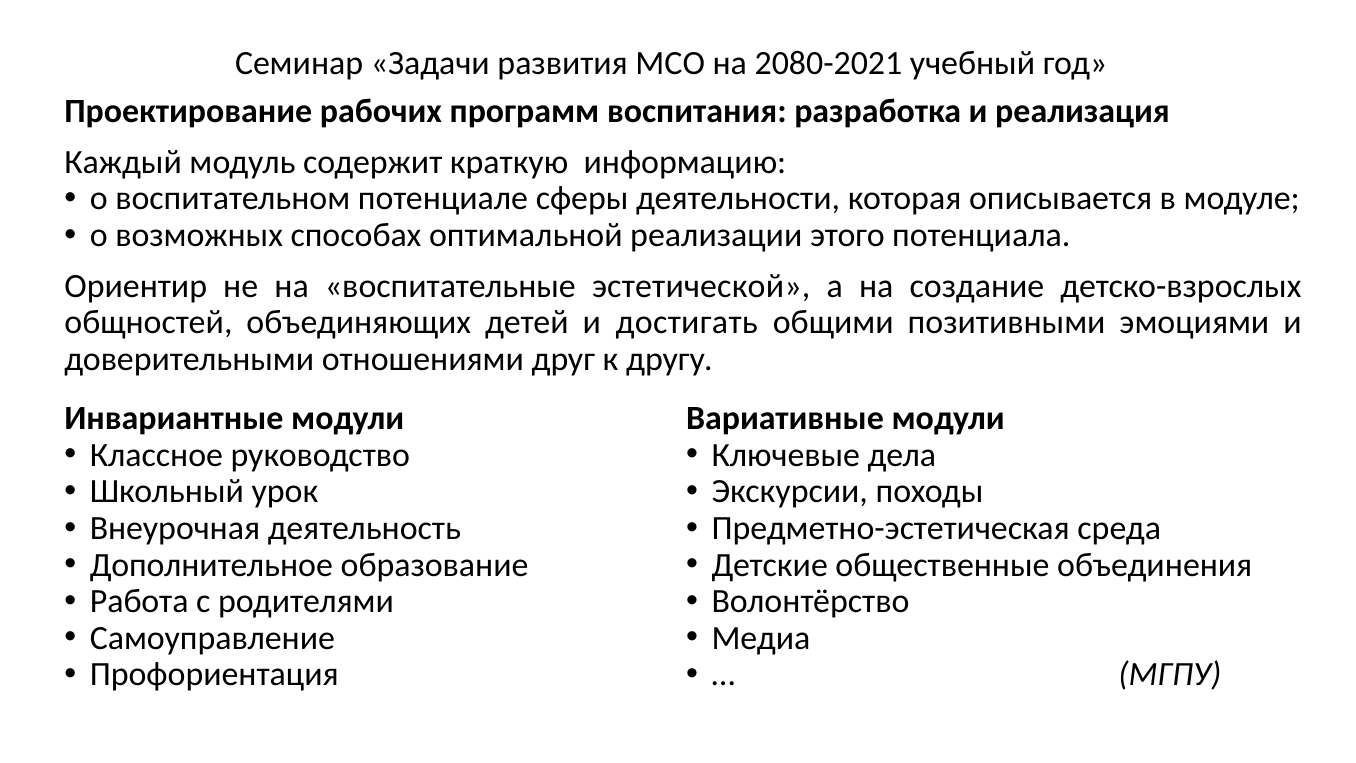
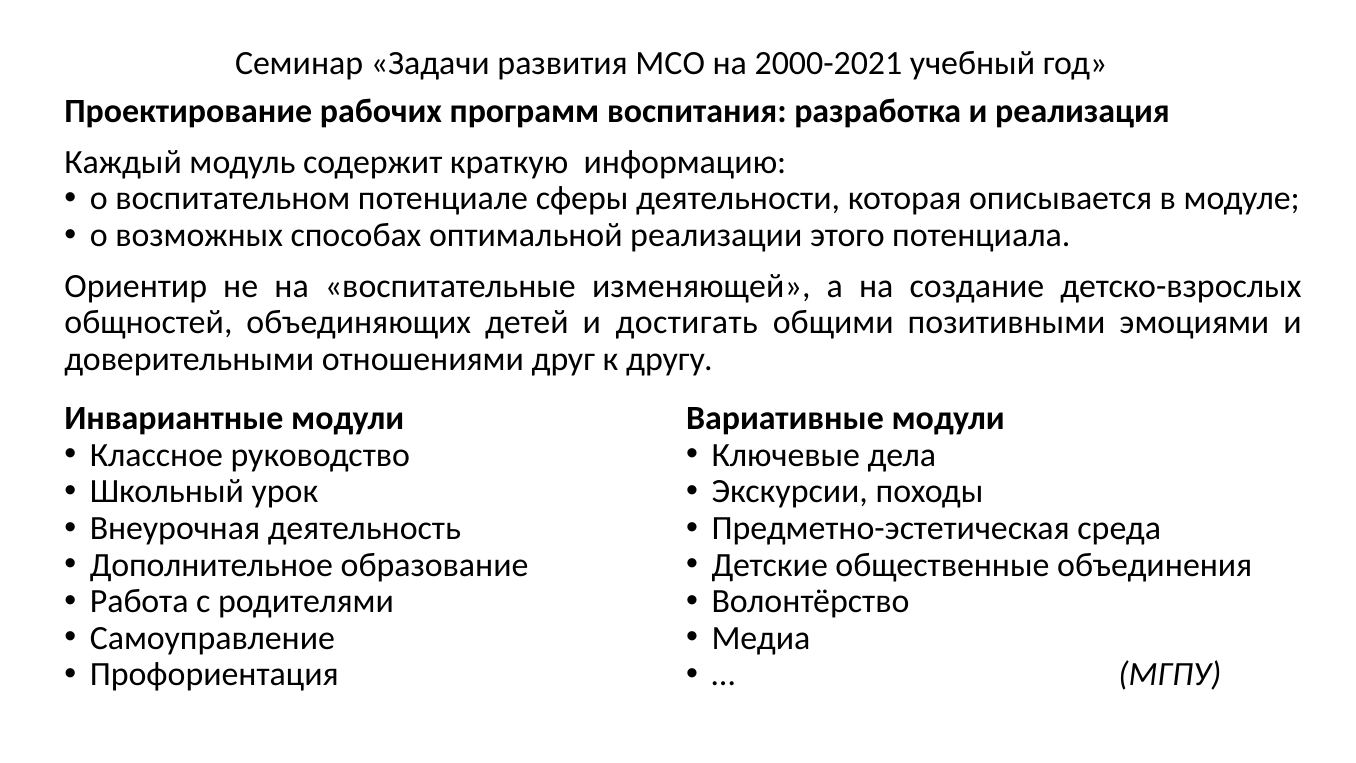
2080-2021: 2080-2021 -> 2000-2021
эстетической: эстетической -> изменяющей
